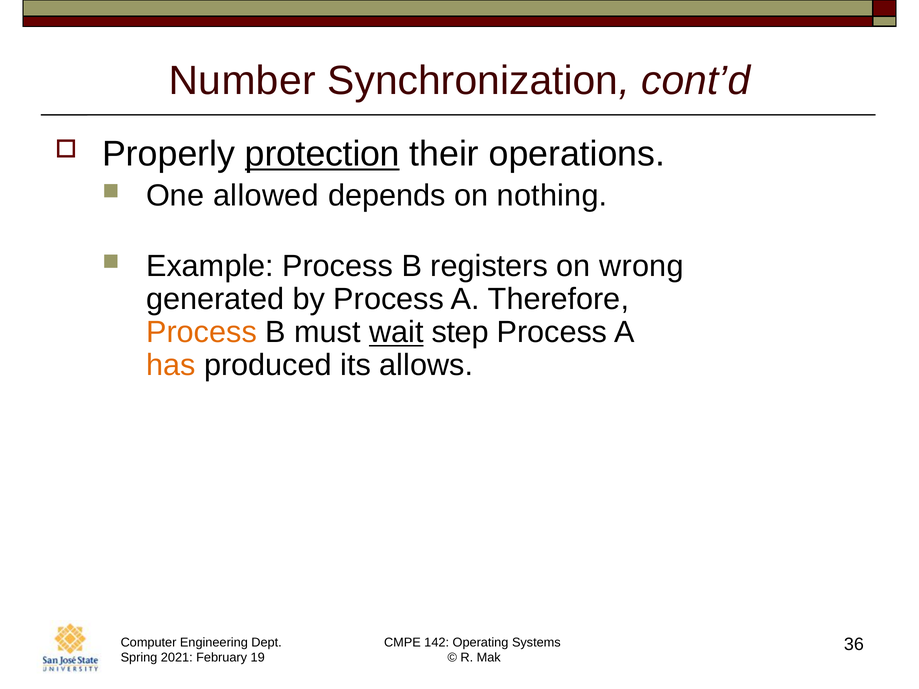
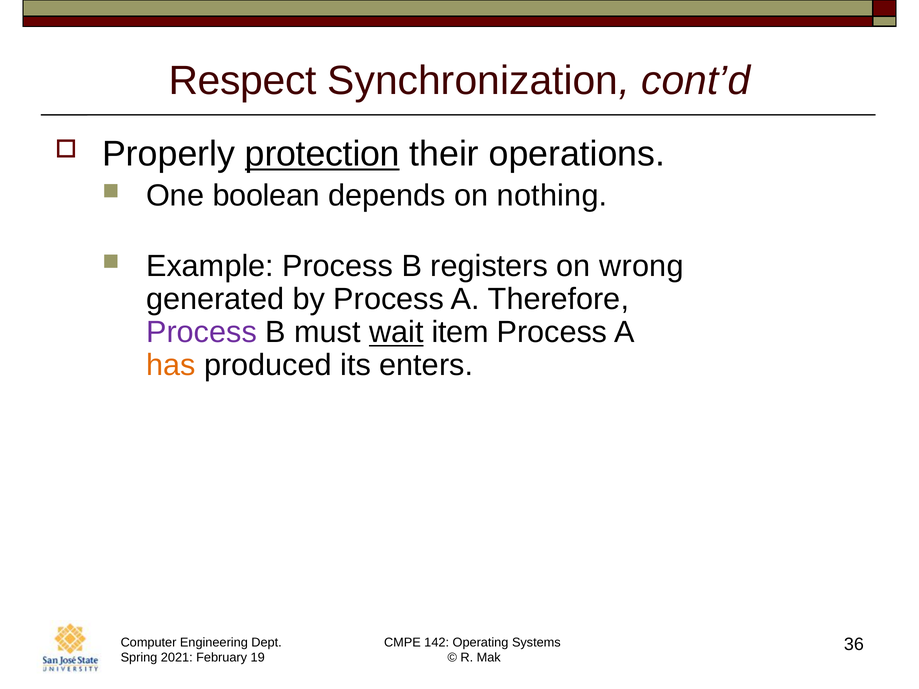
Number: Number -> Respect
allowed: allowed -> boolean
Process at (202, 332) colour: orange -> purple
step: step -> item
allows: allows -> enters
